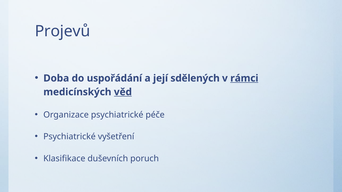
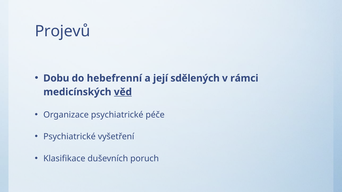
Doba: Doba -> Dobu
uspořádání: uspořádání -> hebefrenní
rámci underline: present -> none
